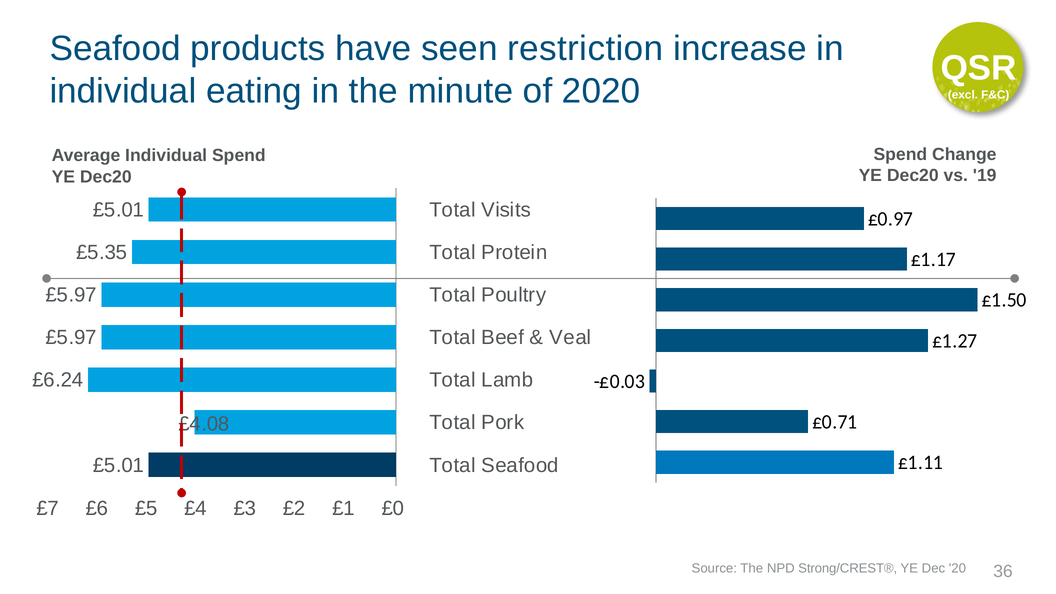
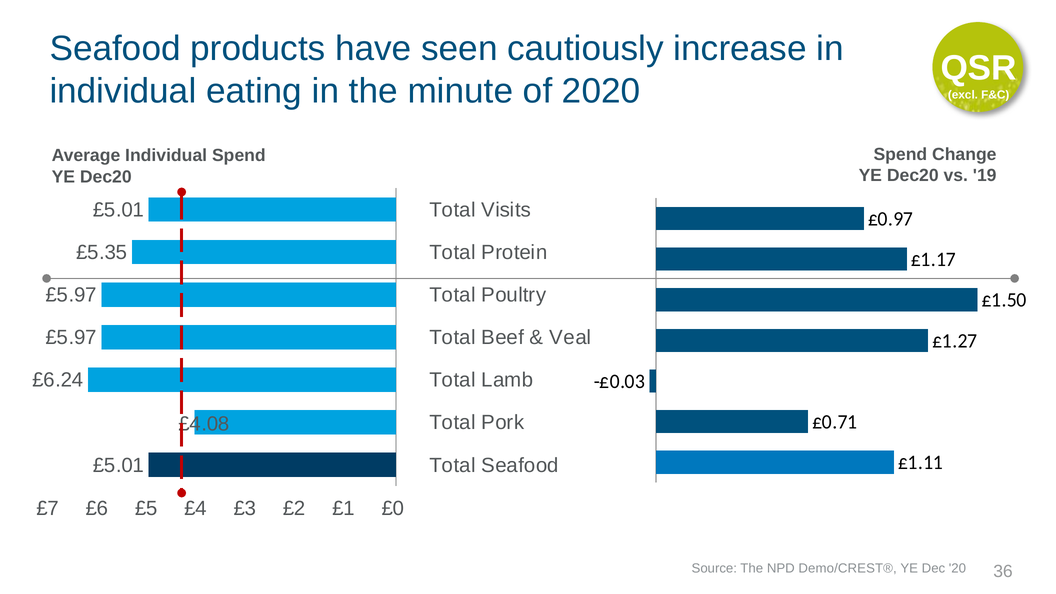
restriction: restriction -> cautiously
Strong/CREST®: Strong/CREST® -> Demo/CREST®
